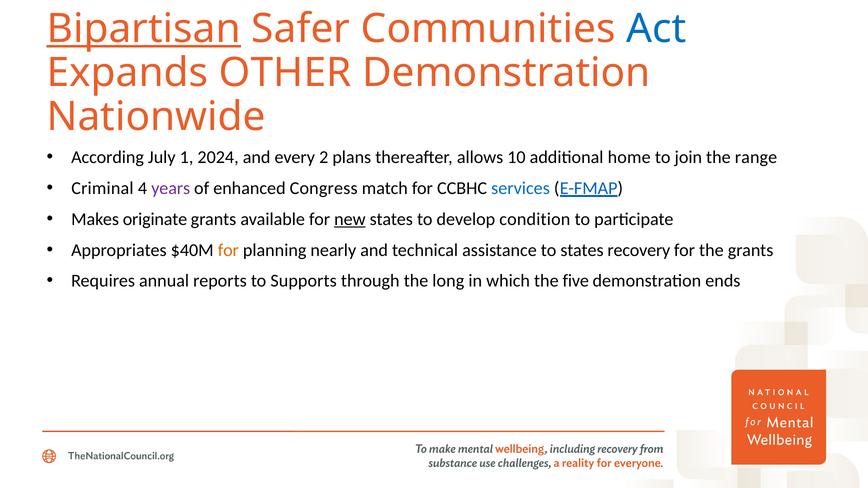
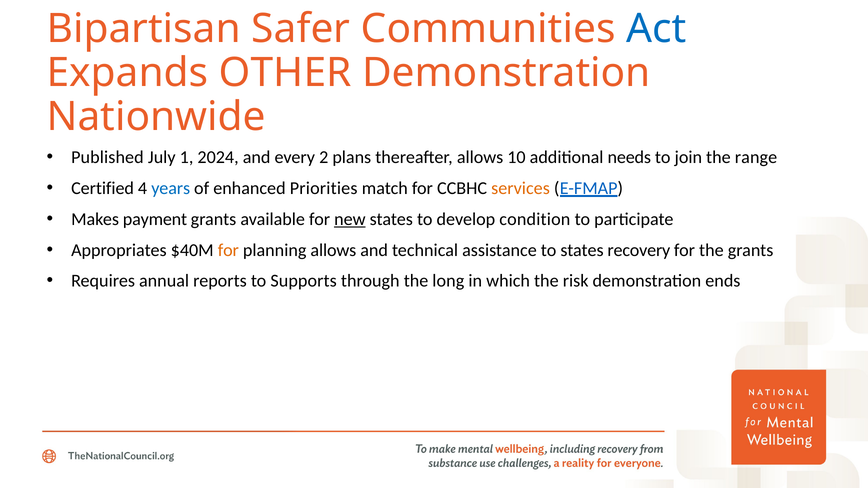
Bipartisan underline: present -> none
According: According -> Published
home: home -> needs
Criminal: Criminal -> Certified
years colour: purple -> blue
Congress: Congress -> Priorities
services colour: blue -> orange
originate: originate -> payment
planning nearly: nearly -> allows
five: five -> risk
